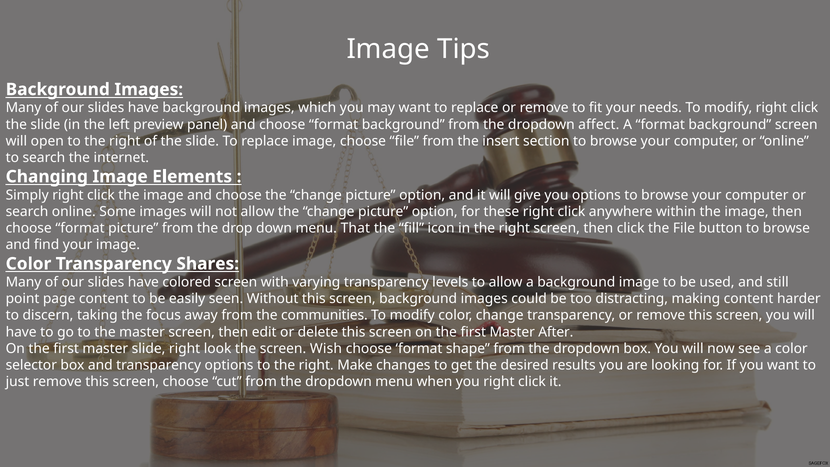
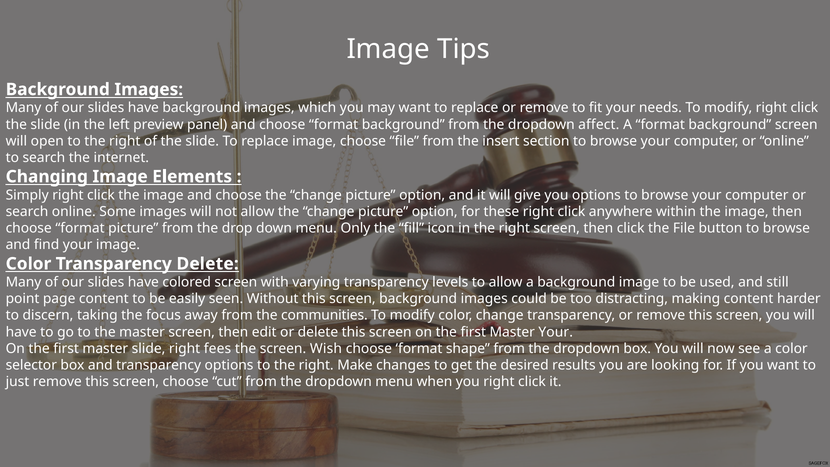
That: That -> Only
Transparency Shares: Shares -> Delete
Master After: After -> Your
look: look -> fees
